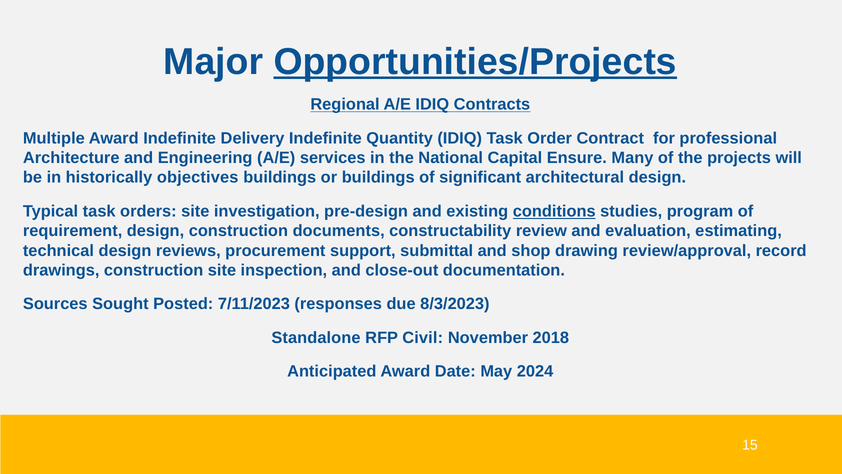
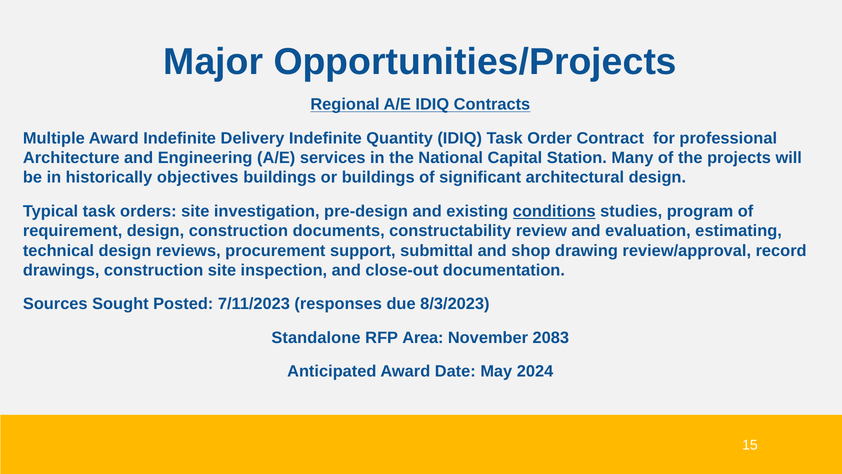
Opportunities/Projects underline: present -> none
Ensure: Ensure -> Station
Civil: Civil -> Area
2018: 2018 -> 2083
